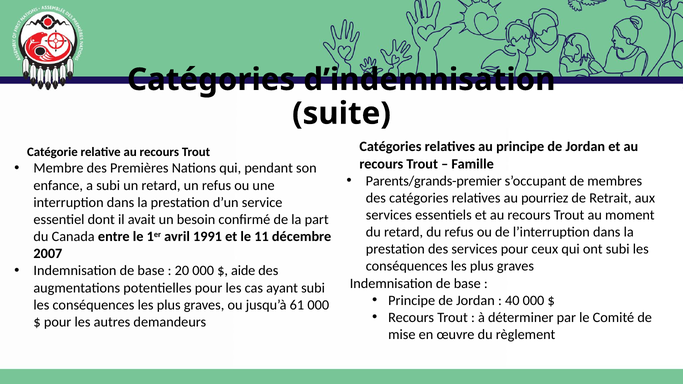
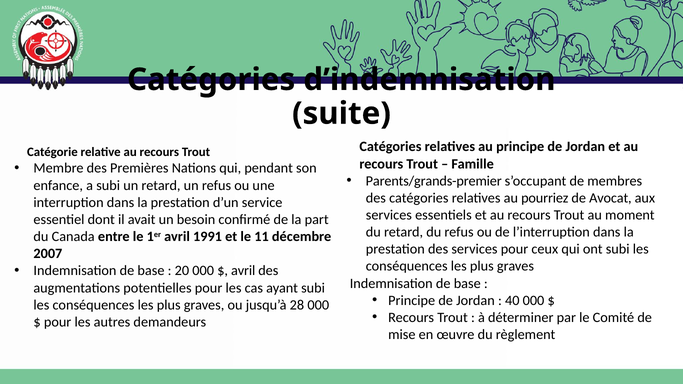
Retrait: Retrait -> Avocat
aide at (243, 271): aide -> avril
61: 61 -> 28
